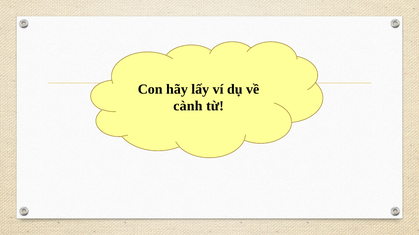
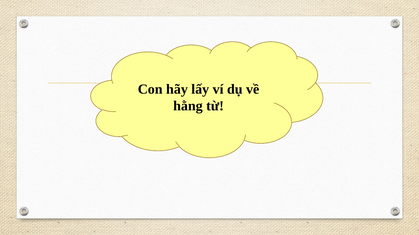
cành: cành -> hằng
